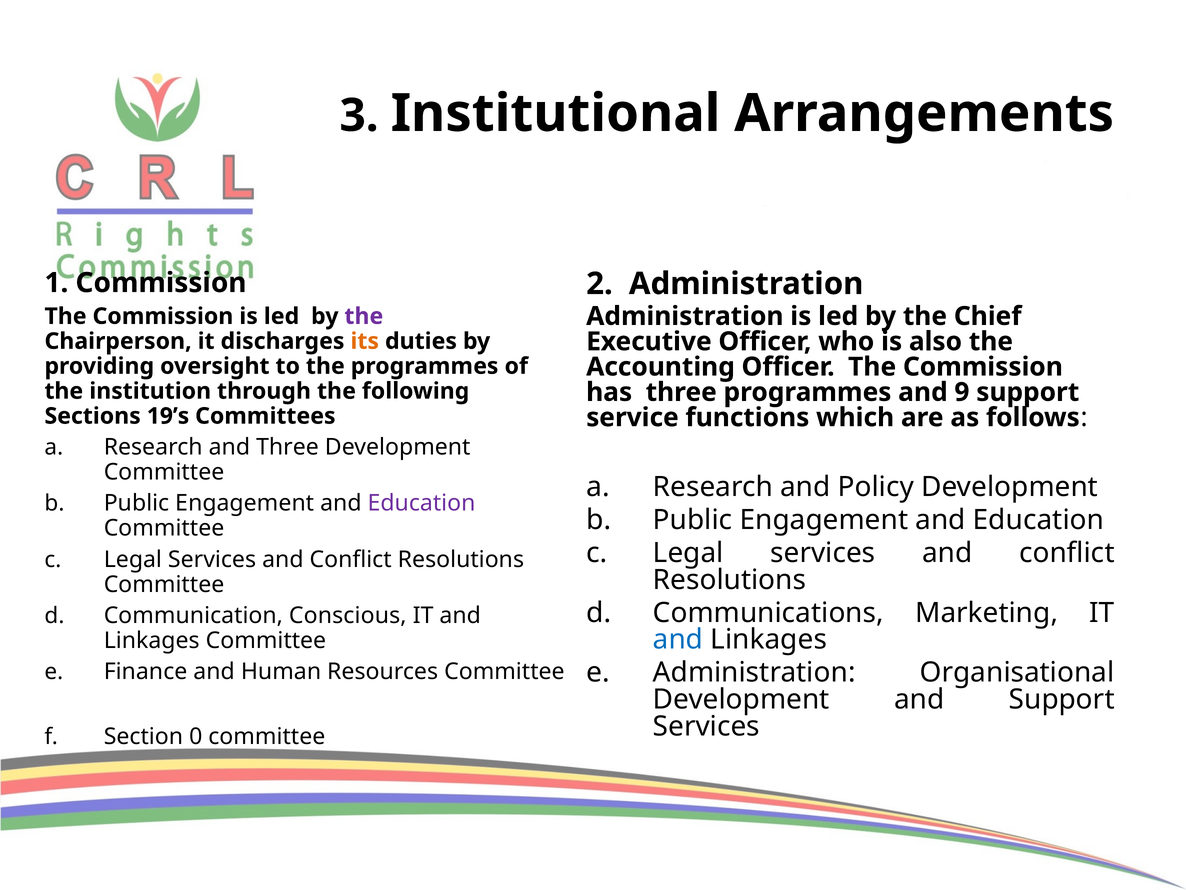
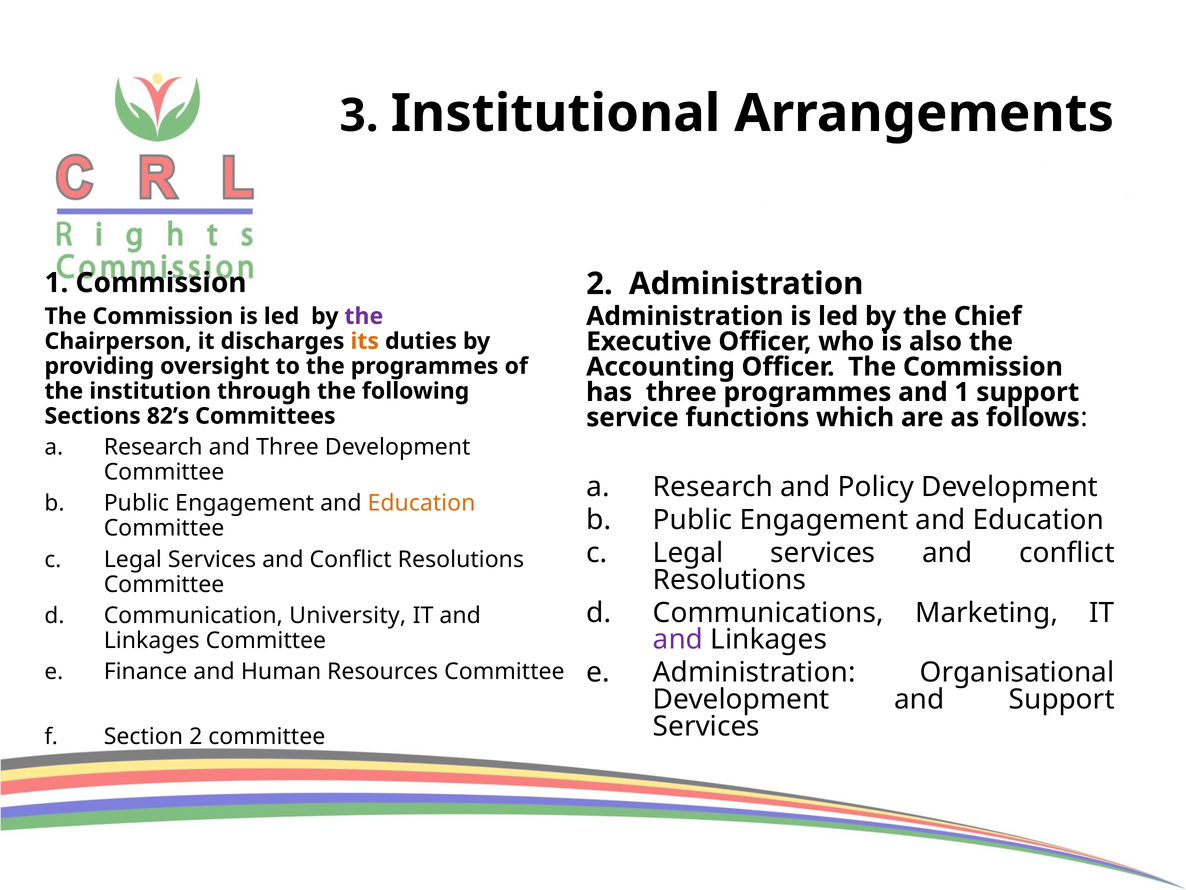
and 9: 9 -> 1
19’s: 19’s -> 82’s
Education at (422, 503) colour: purple -> orange
Conscious: Conscious -> University
and at (678, 639) colour: blue -> purple
Section 0: 0 -> 2
